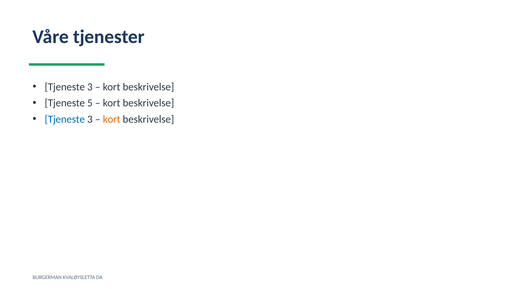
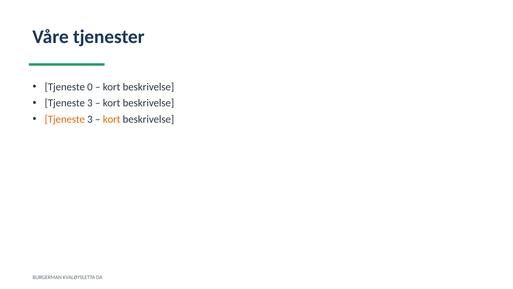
3 at (90, 87): 3 -> 0
5 at (90, 103): 5 -> 3
Tjeneste at (65, 119) colour: blue -> orange
